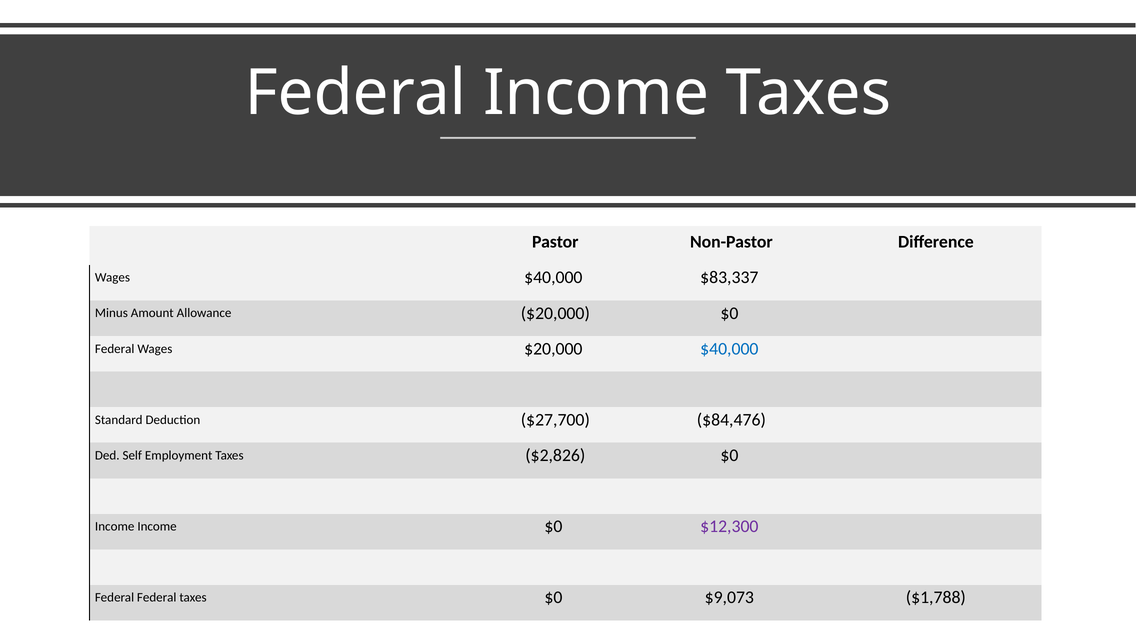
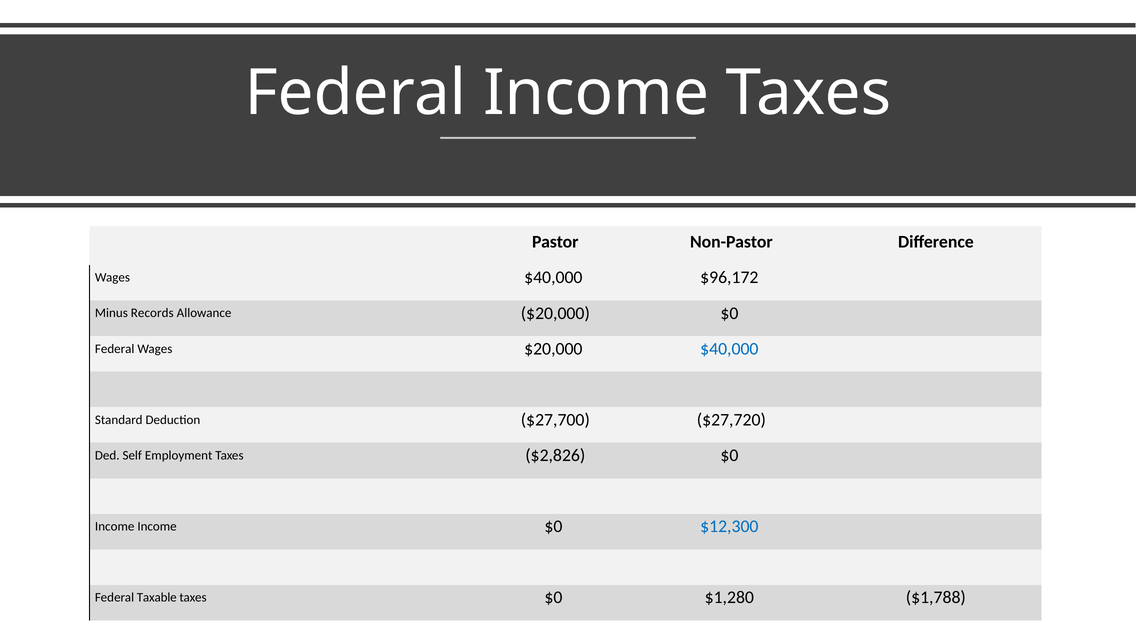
$83,337: $83,337 -> $96,172
Amount: Amount -> Records
$84,476: $84,476 -> $27,720
$12,300 colour: purple -> blue
Federal Federal: Federal -> Taxable
$9,073: $9,073 -> $1,280
